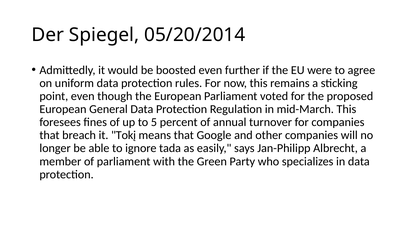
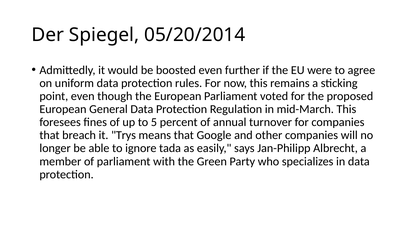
Tokį: Tokį -> Trys
